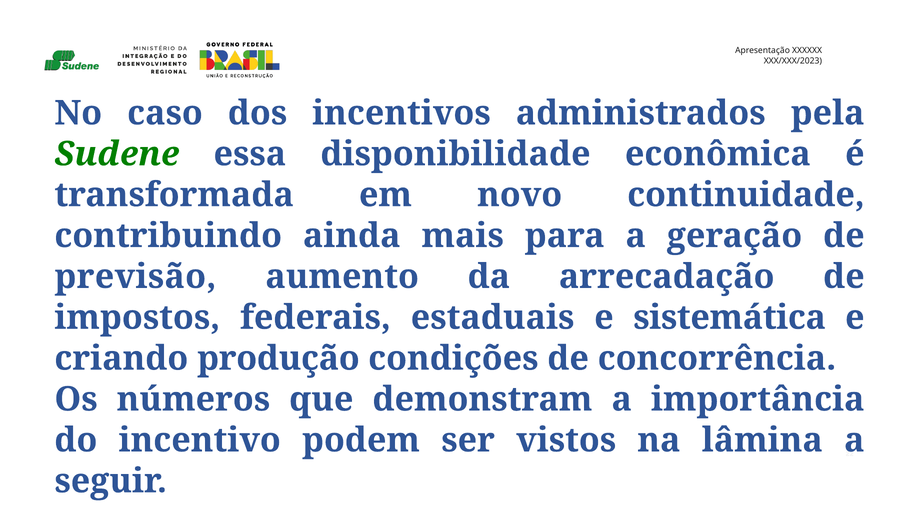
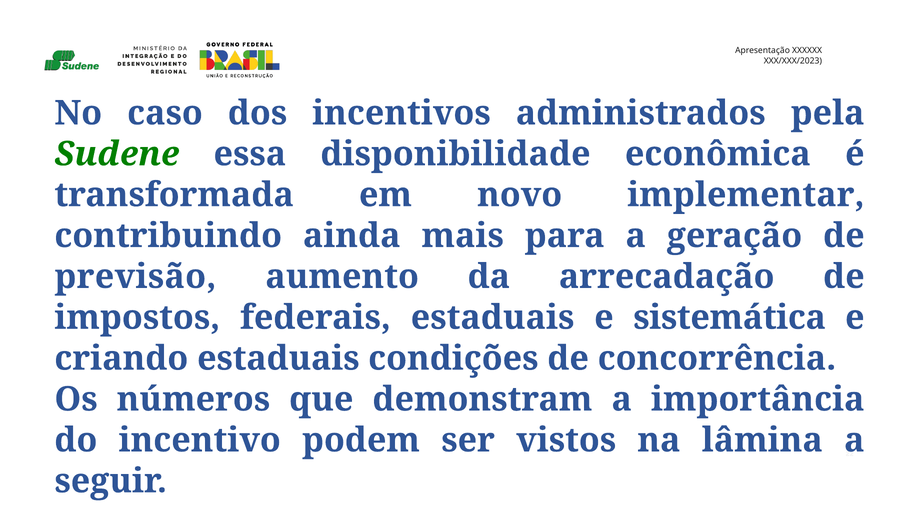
continuidade: continuidade -> implementar
criando produção: produção -> estaduais
